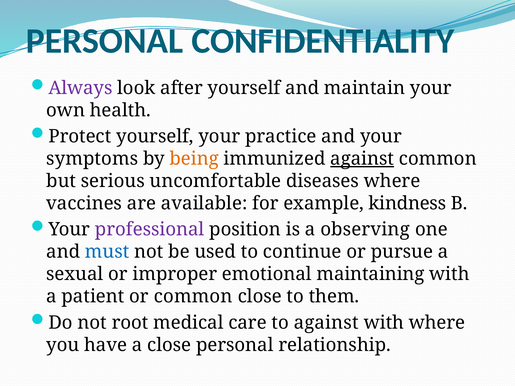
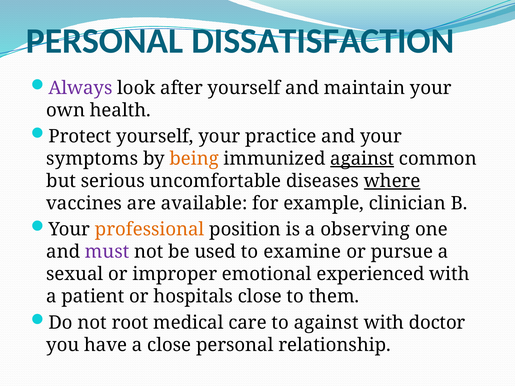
CONFIDENTIALITY: CONFIDENTIALITY -> DISSATISFACTION
where at (392, 181) underline: none -> present
kindness: kindness -> clinician
professional colour: purple -> orange
must colour: blue -> purple
continue: continue -> examine
maintaining: maintaining -> experienced
or common: common -> hospitals
with where: where -> doctor
